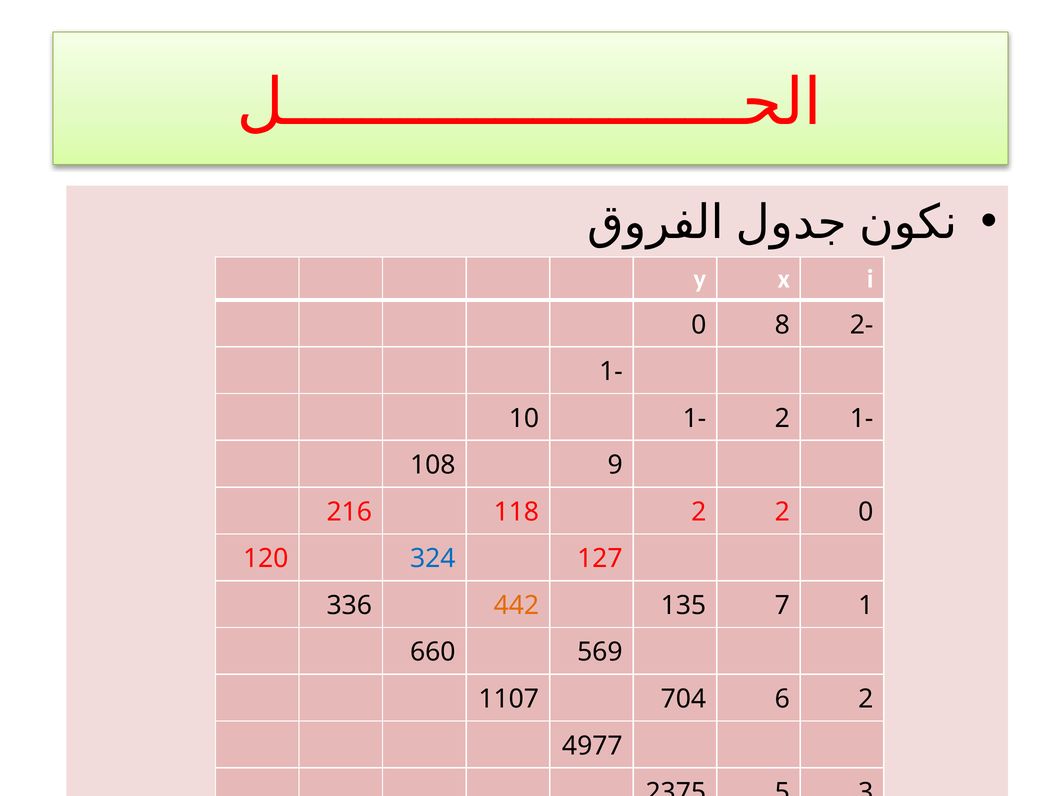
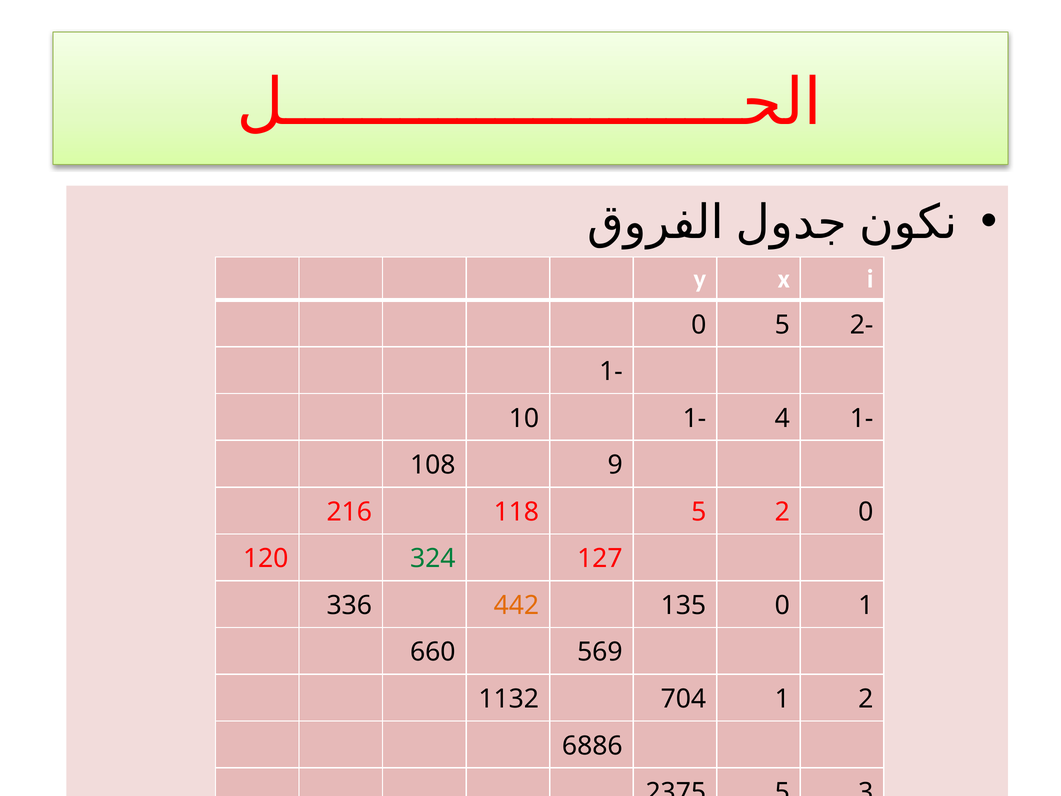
0 8: 8 -> 5
1 2: 2 -> 4
118 2: 2 -> 5
324 colour: blue -> green
135 7: 7 -> 0
1107: 1107 -> 1132
704 6: 6 -> 1
4977: 4977 -> 6886
